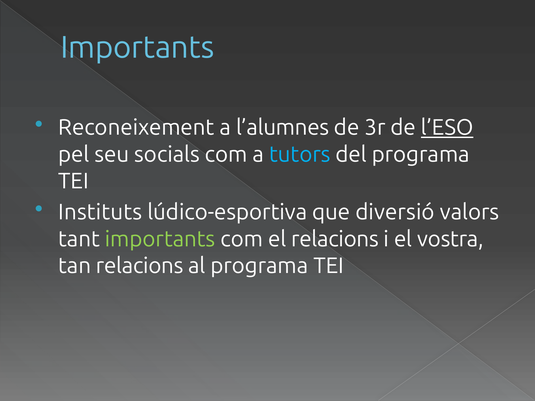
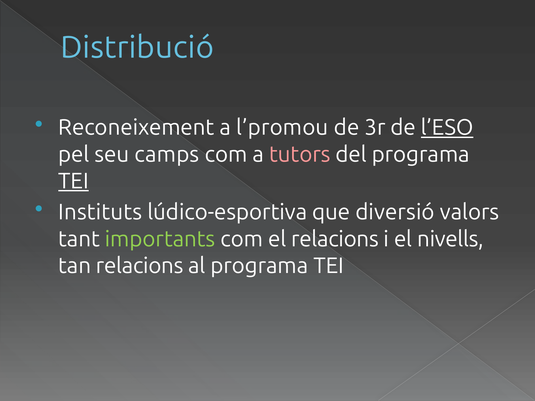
Importants at (137, 48): Importants -> Distribució
l’alumnes: l’alumnes -> l’promou
socials: socials -> camps
tutors colour: light blue -> pink
TEI at (74, 181) underline: none -> present
vostra: vostra -> nivells
